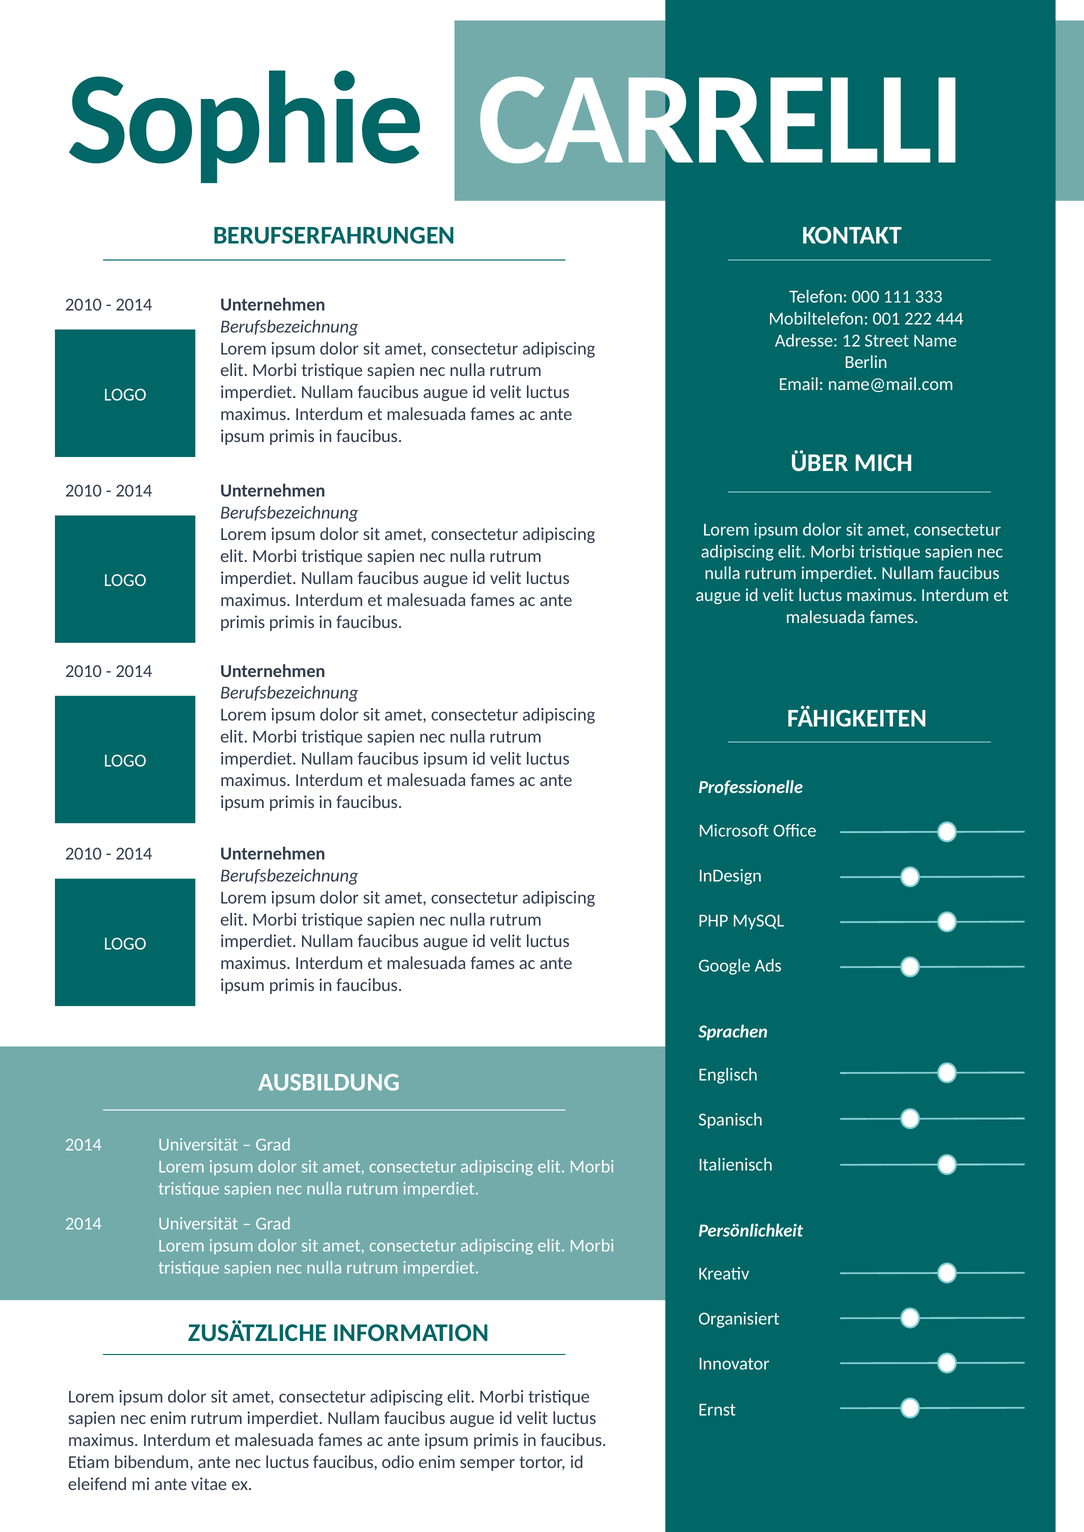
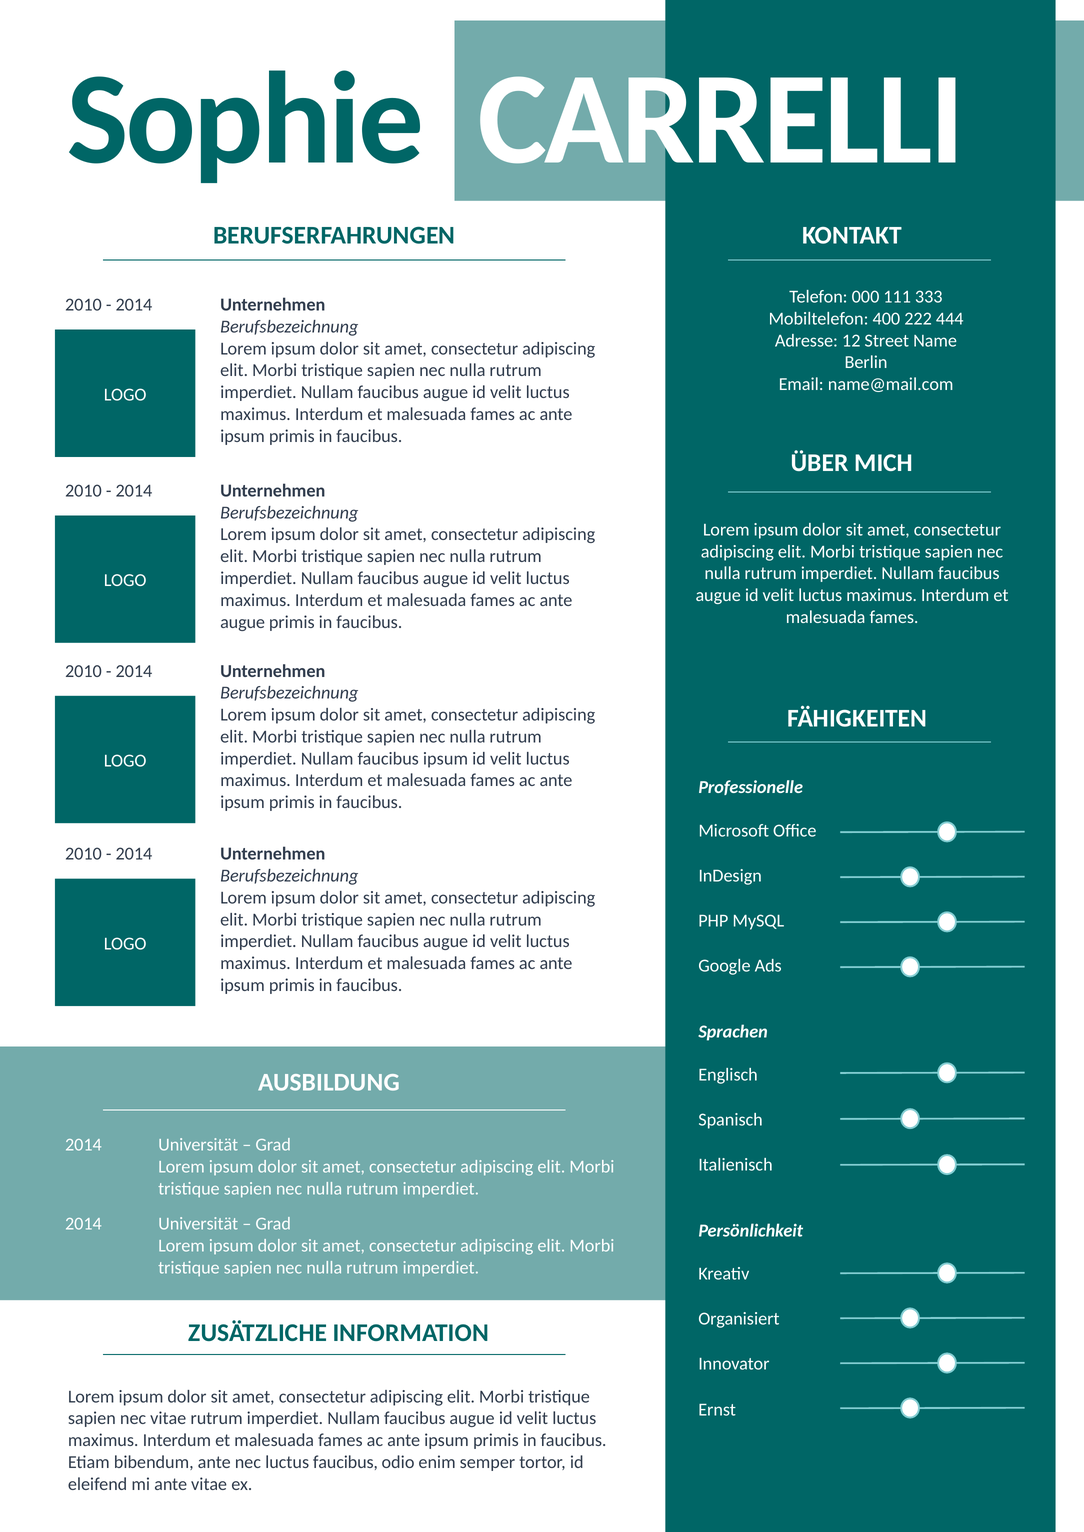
001: 001 -> 400
primis at (243, 622): primis -> augue
nec enim: enim -> vitae
